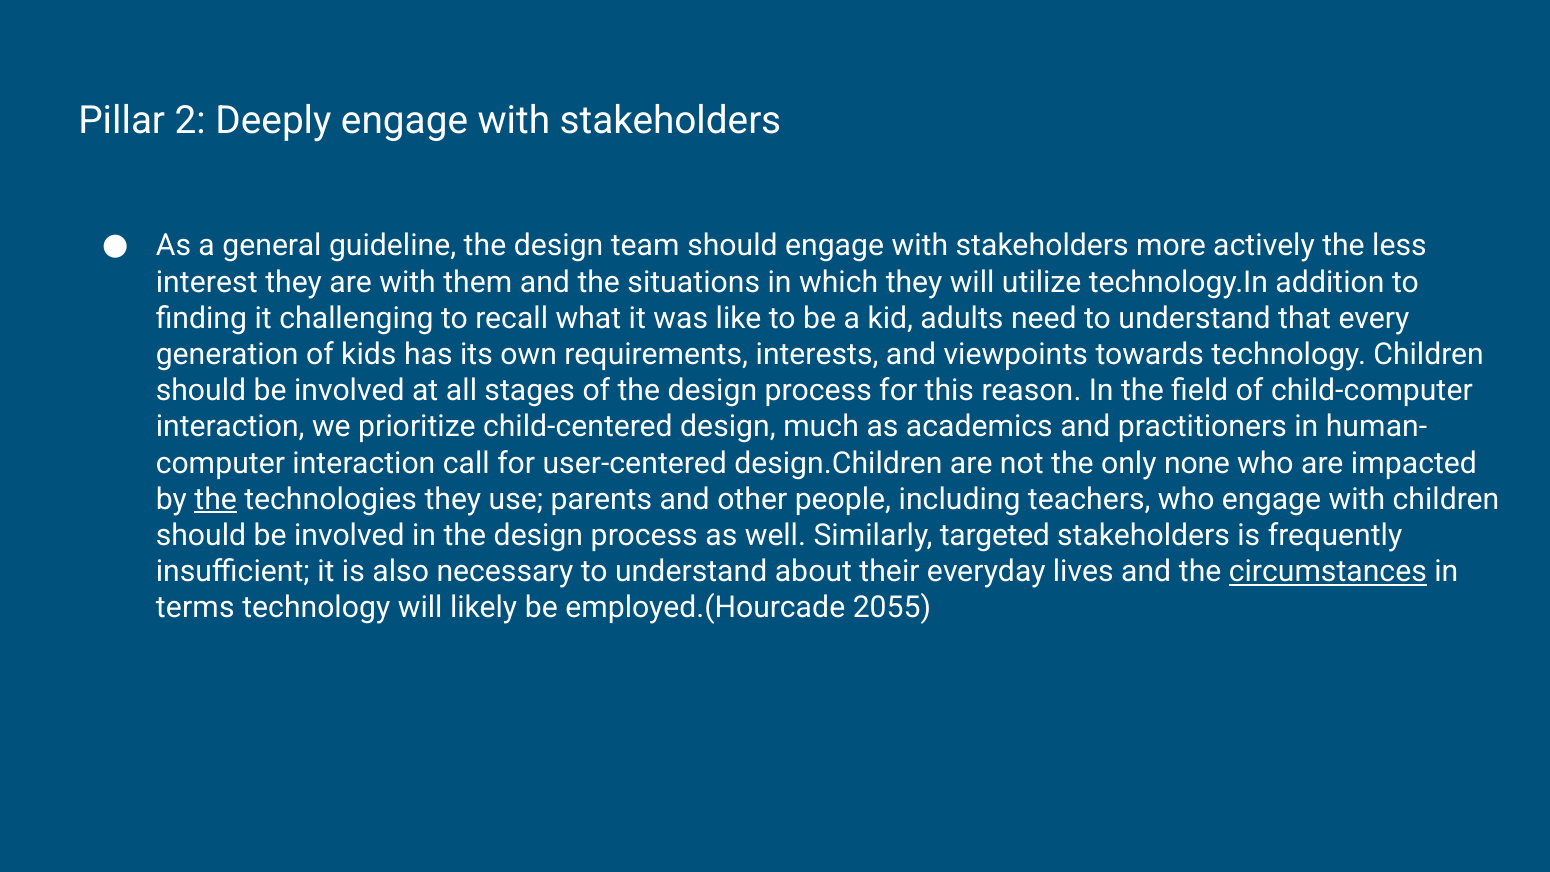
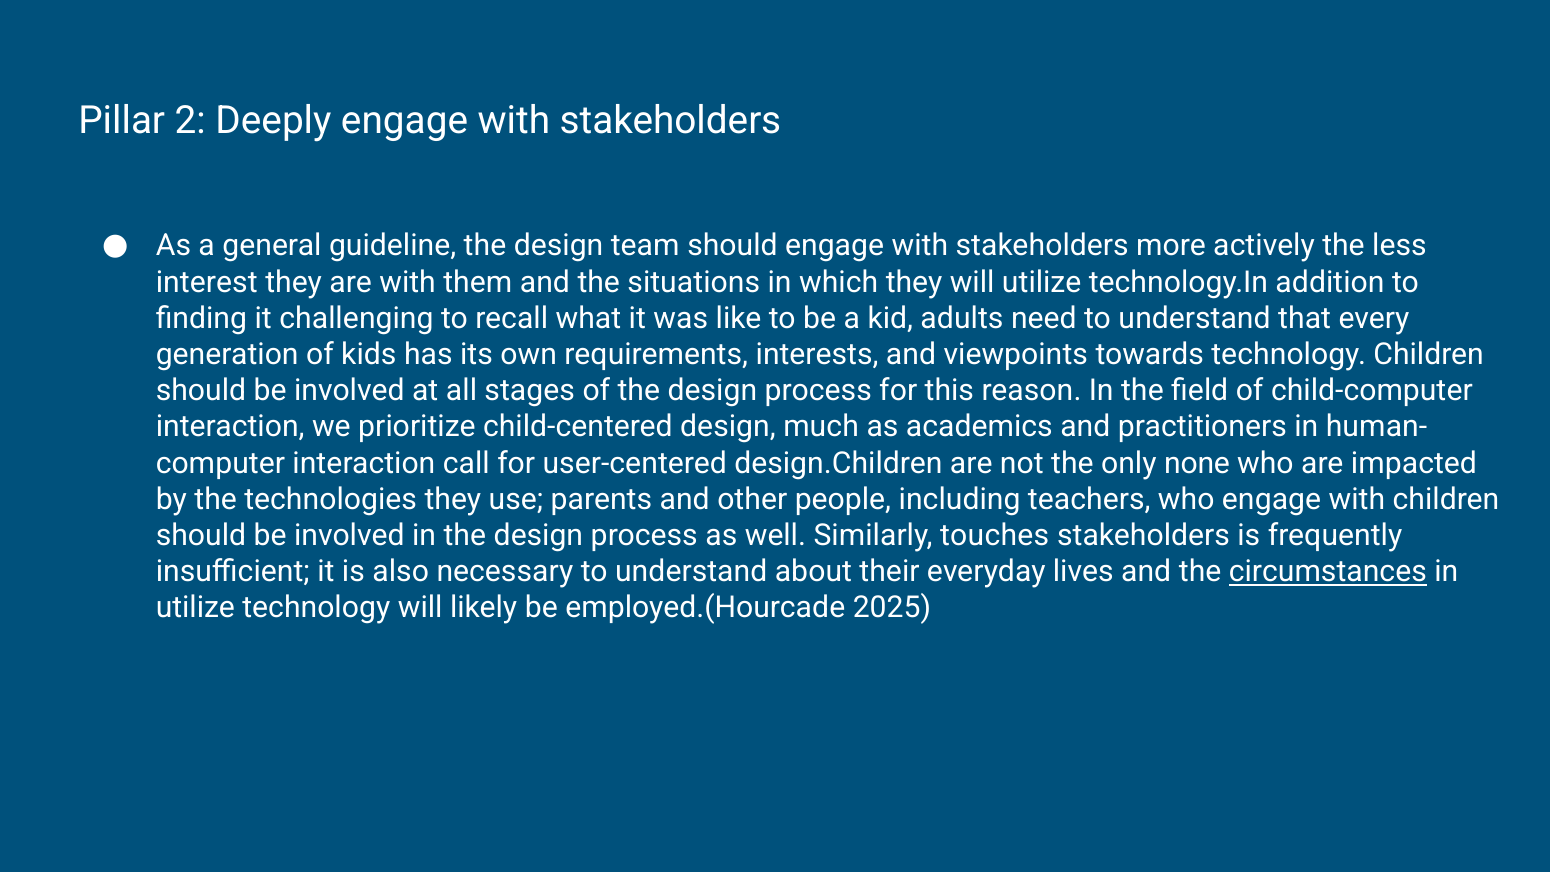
the at (216, 499) underline: present -> none
targeted: targeted -> touches
terms at (195, 608): terms -> utilize
2055: 2055 -> 2025
